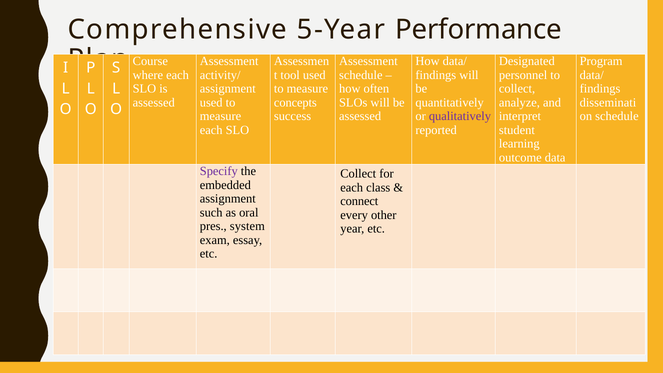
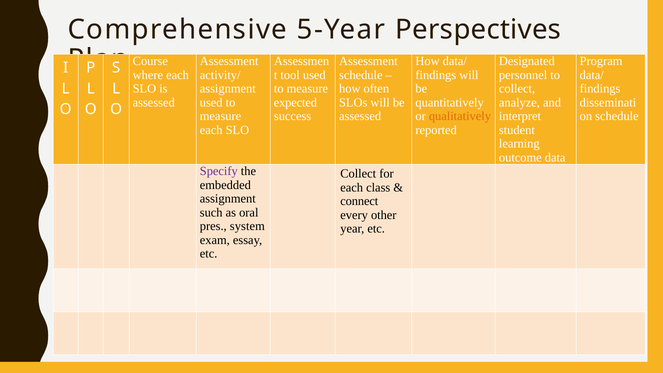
Performance: Performance -> Perspectives
concepts: concepts -> expected
qualitatively colour: purple -> orange
